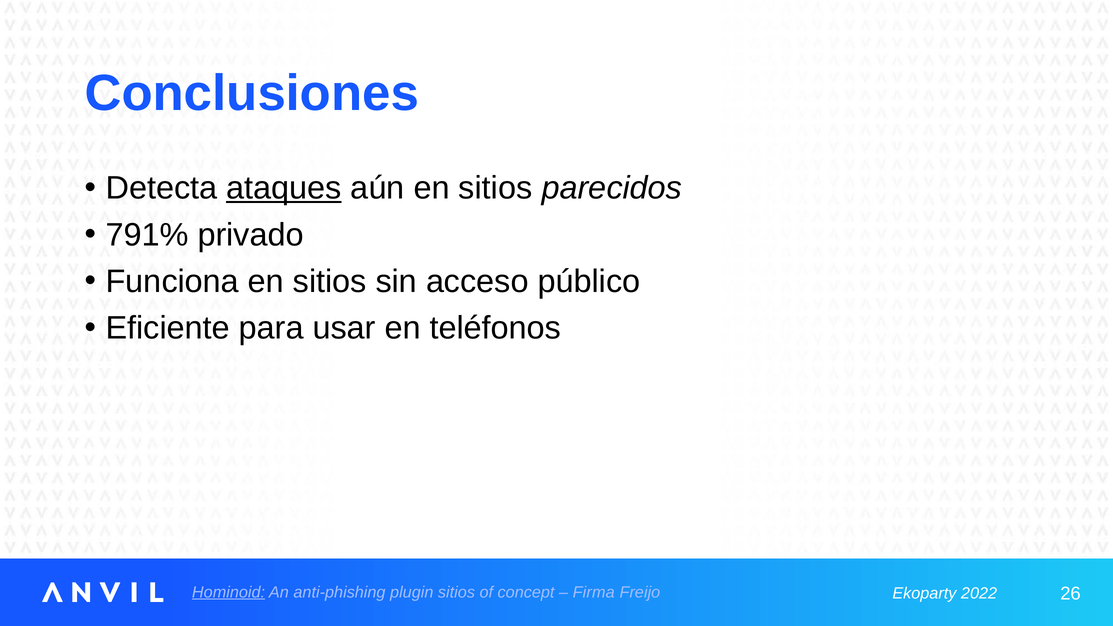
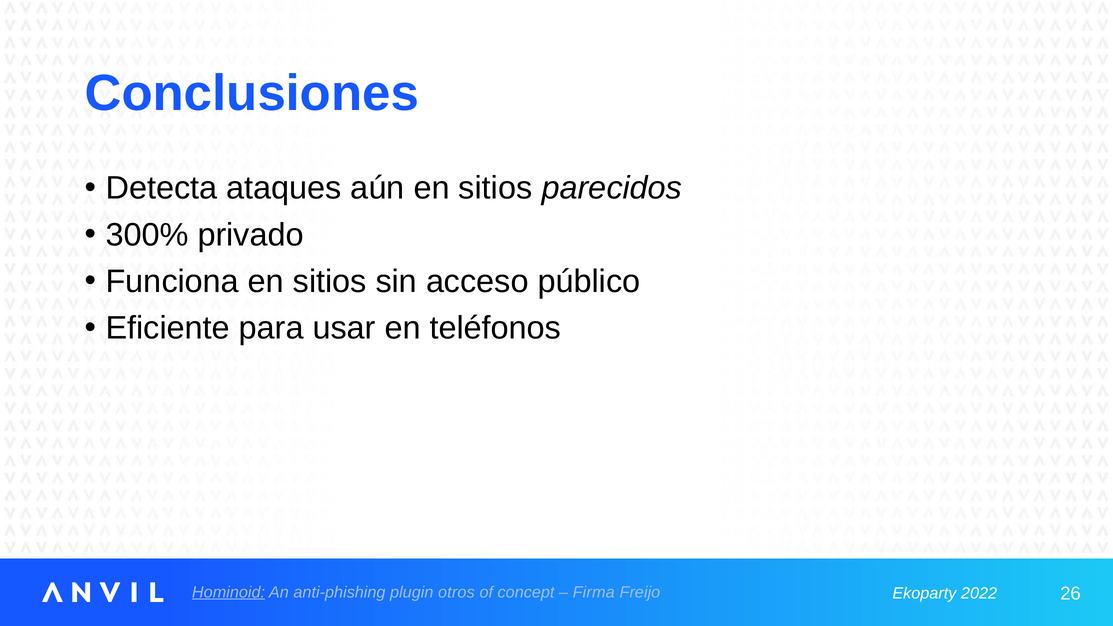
ataques underline: present -> none
791%: 791% -> 300%
plugin sitios: sitios -> otros
